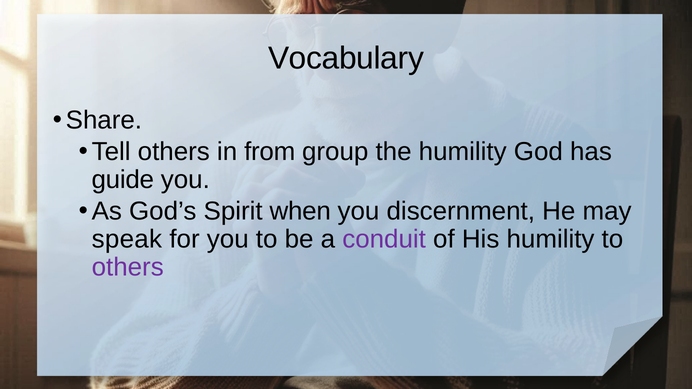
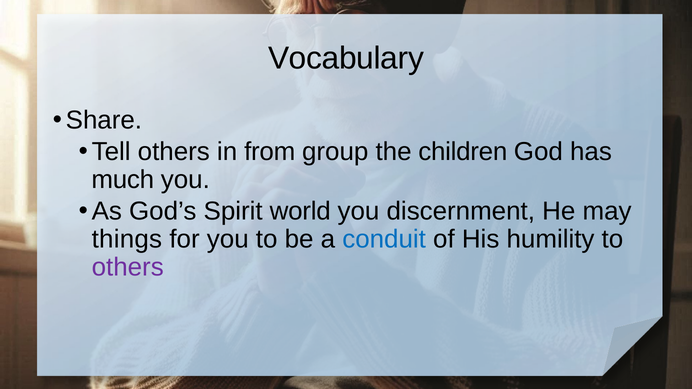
the humility: humility -> children
guide: guide -> much
when: when -> world
speak: speak -> things
conduit colour: purple -> blue
